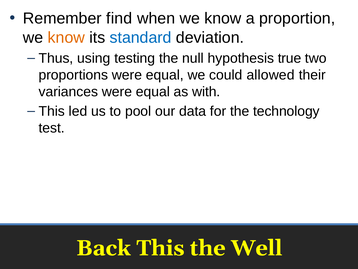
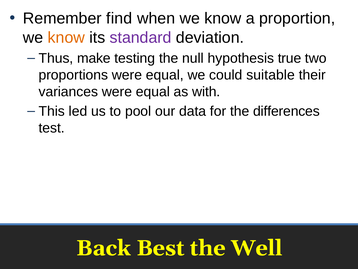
standard colour: blue -> purple
using: using -> make
allowed: allowed -> suitable
technology: technology -> differences
Back This: This -> Best
